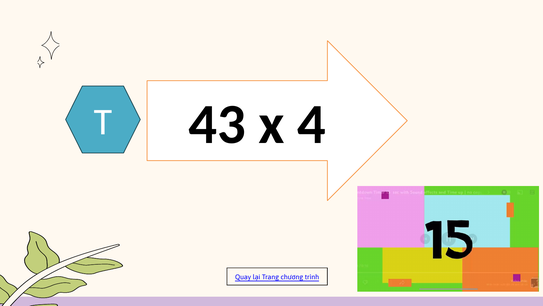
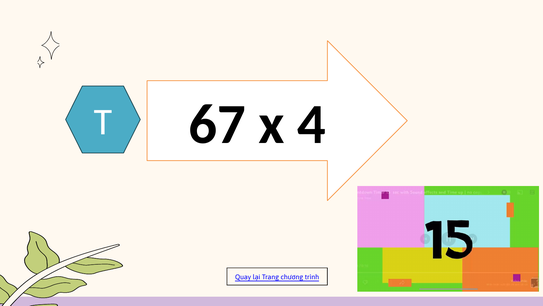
43: 43 -> 67
